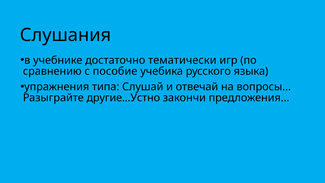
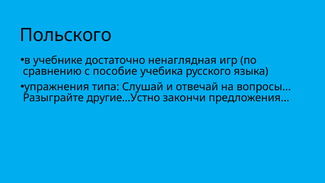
Слушания: Слушания -> Польского
тематически: тематически -> ненаглядная
